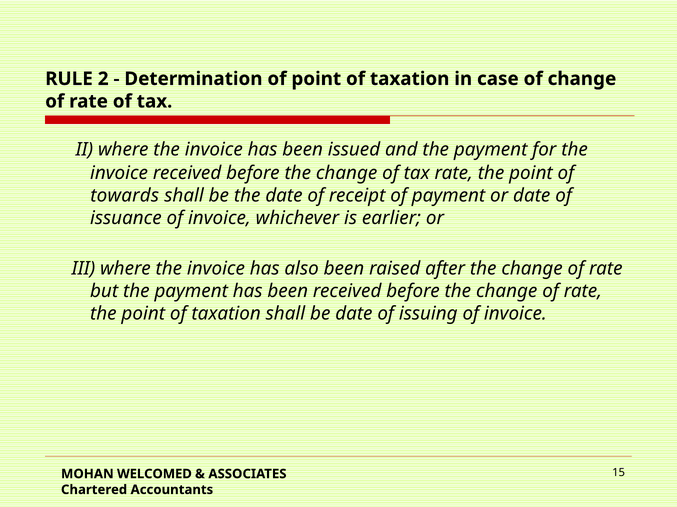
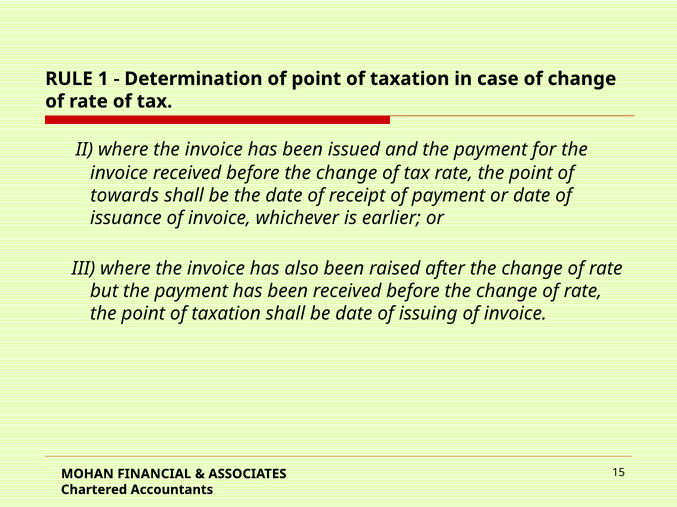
2: 2 -> 1
WELCOMED: WELCOMED -> FINANCIAL
